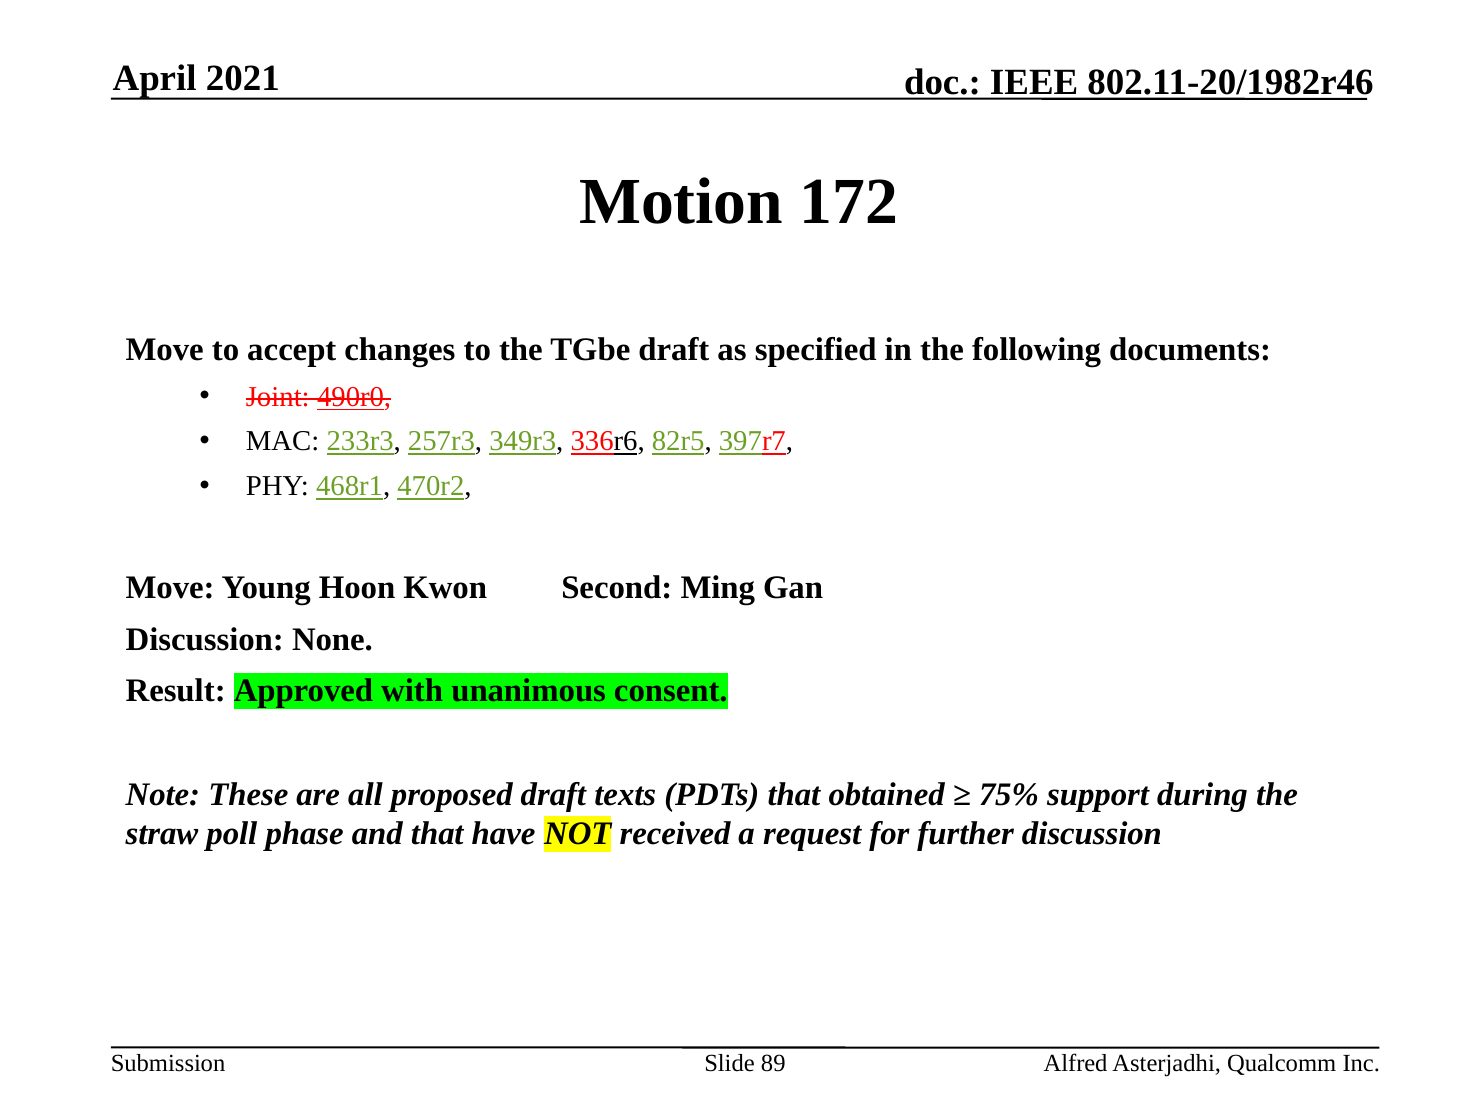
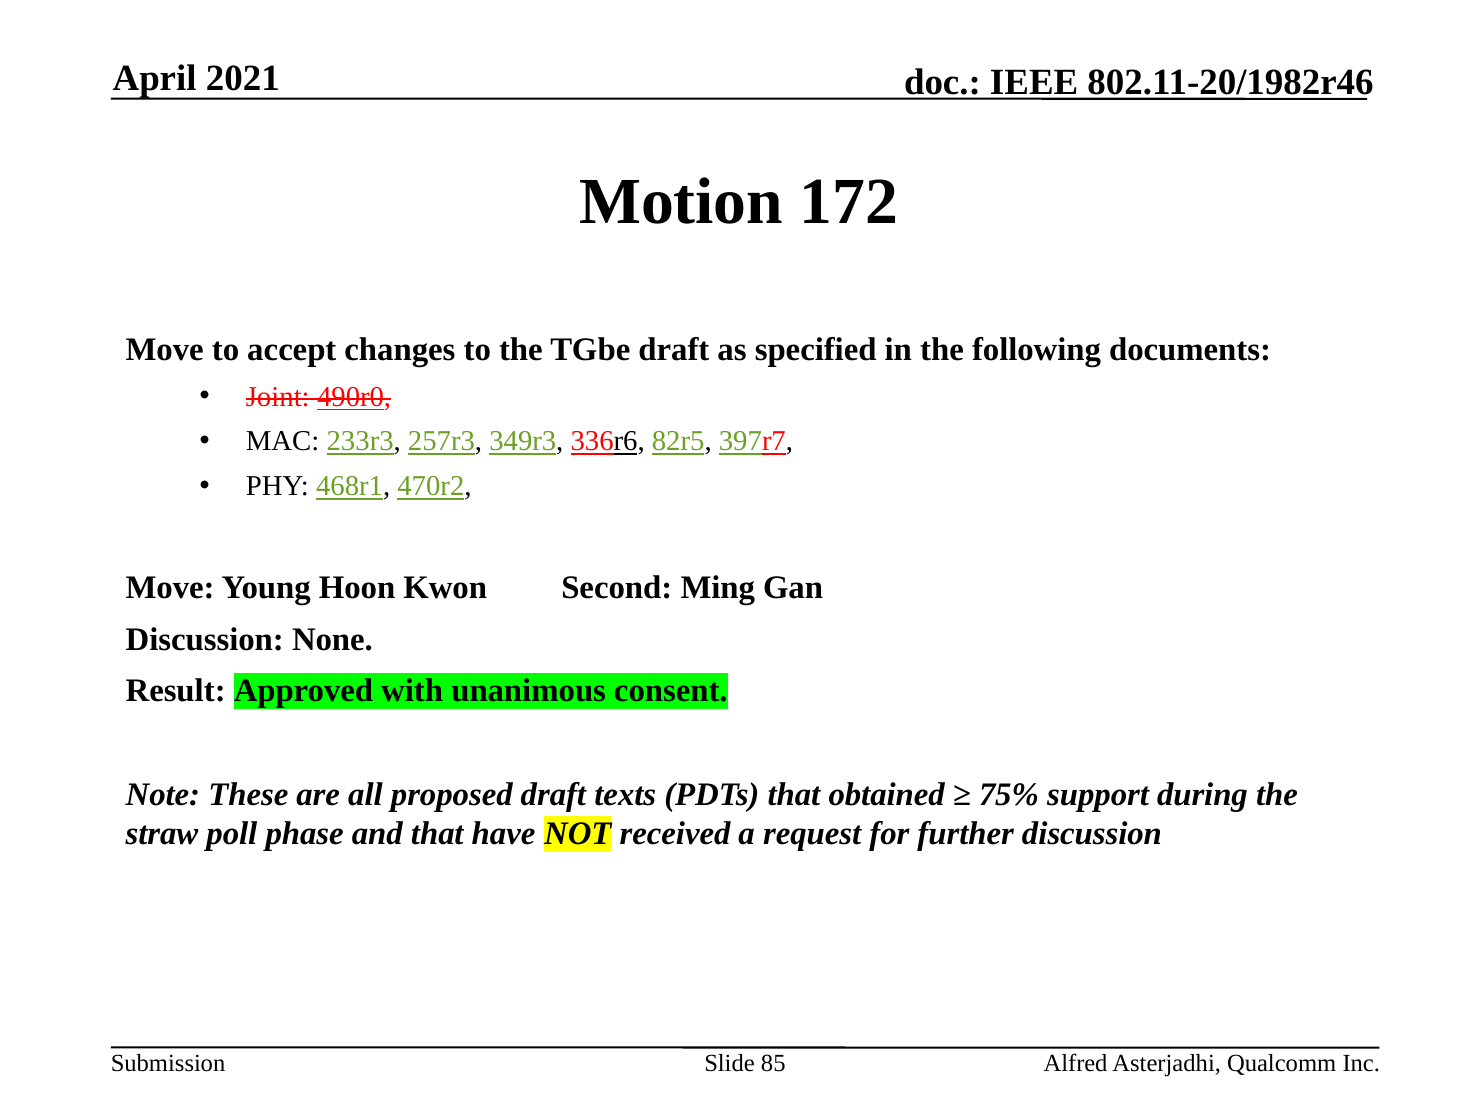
89: 89 -> 85
